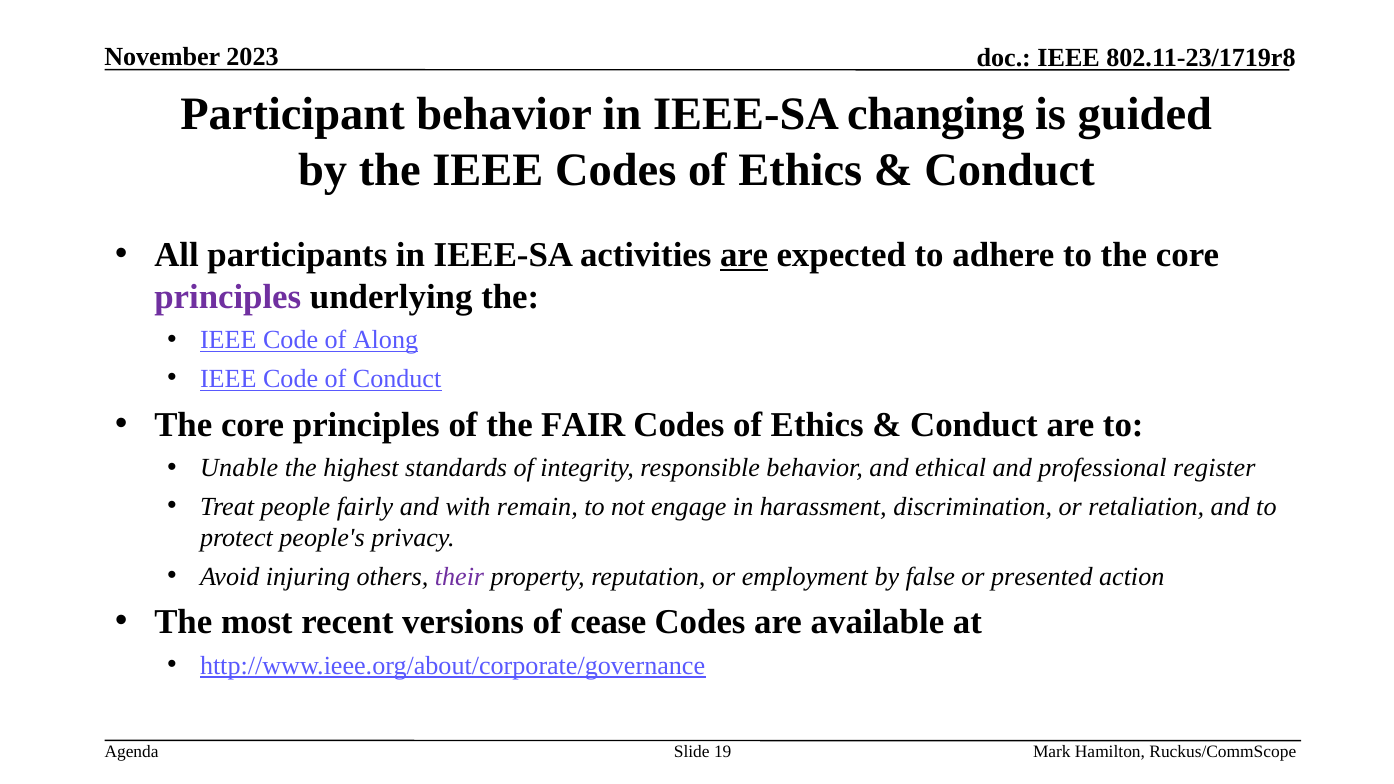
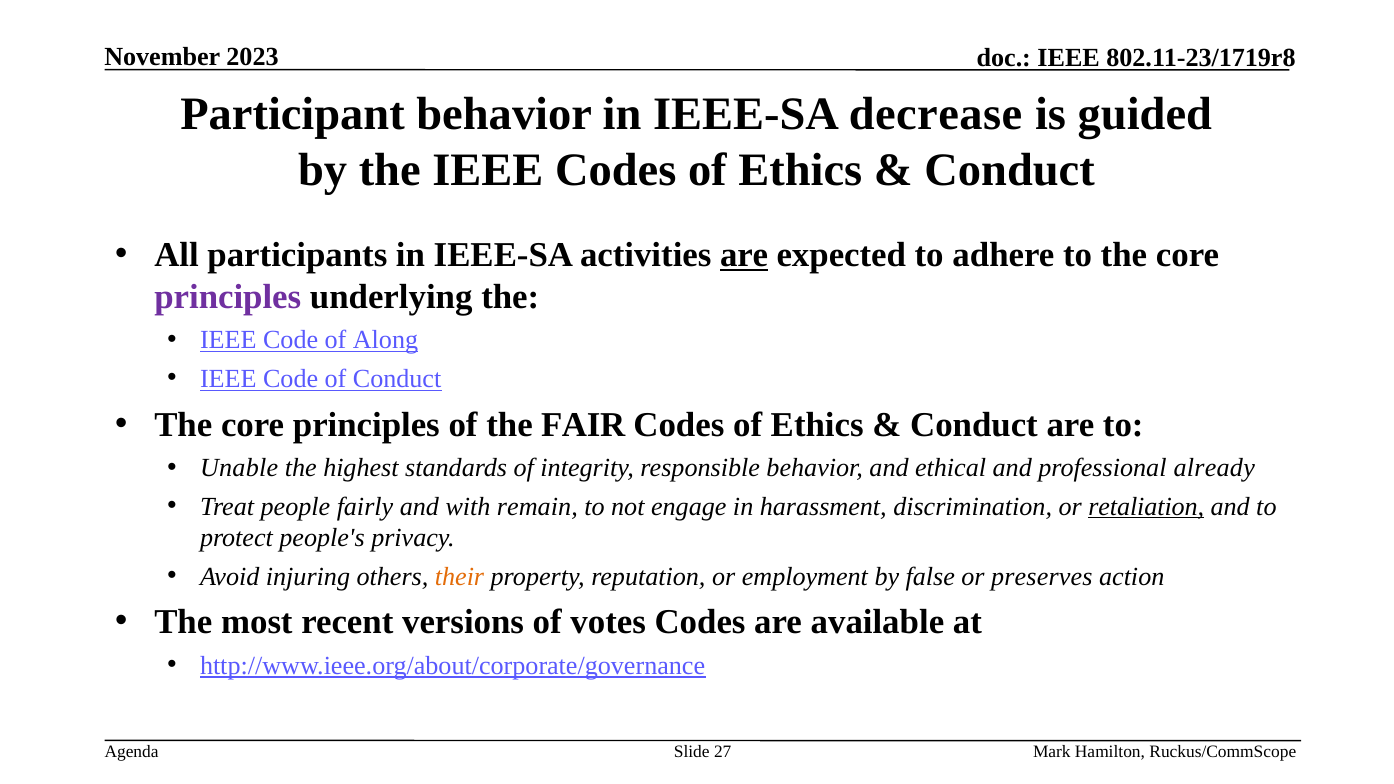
changing: changing -> decrease
register: register -> already
retaliation underline: none -> present
their colour: purple -> orange
presented: presented -> preserves
cease: cease -> votes
19: 19 -> 27
